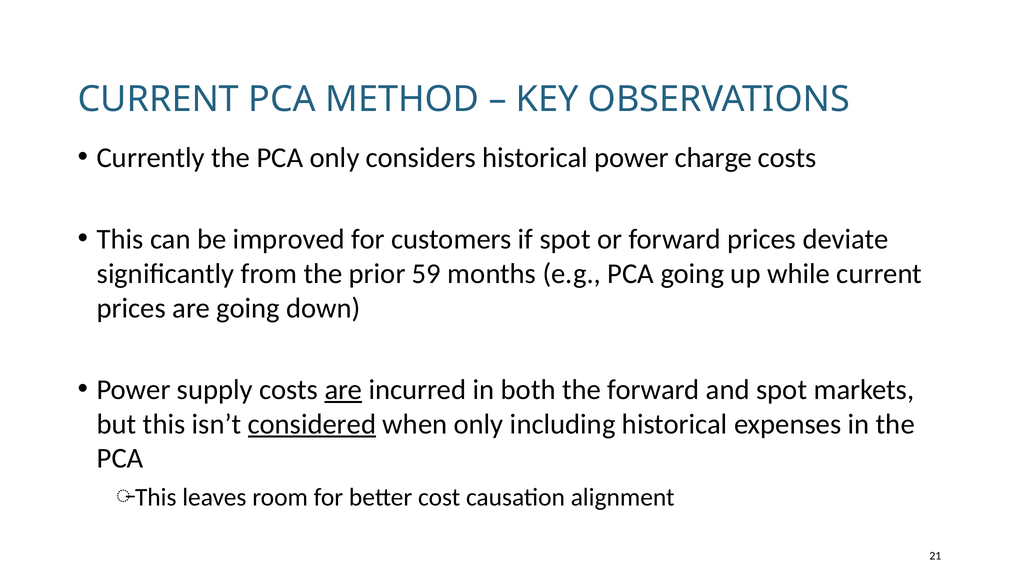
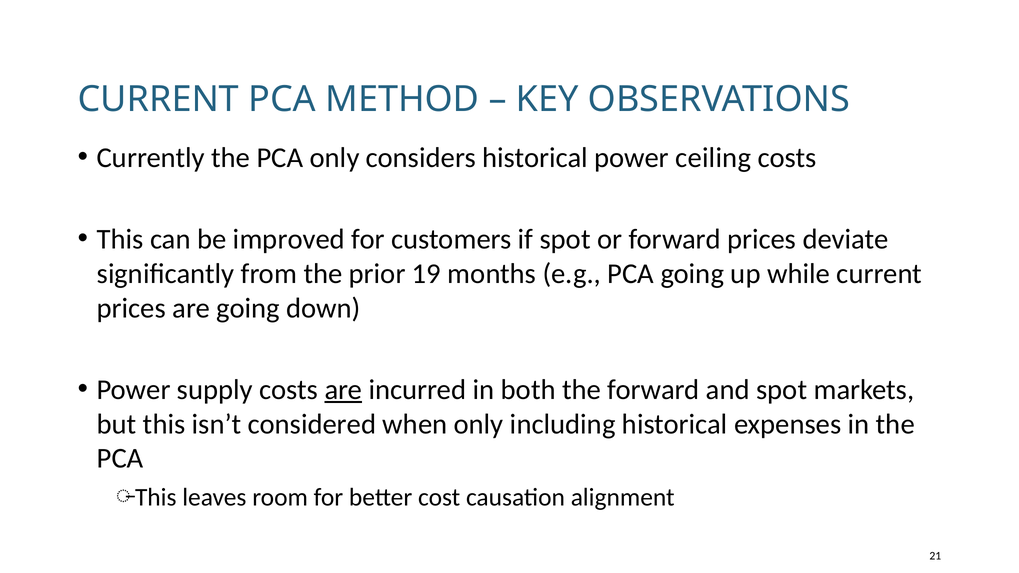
charge: charge -> ceiling
59: 59 -> 19
considered underline: present -> none
